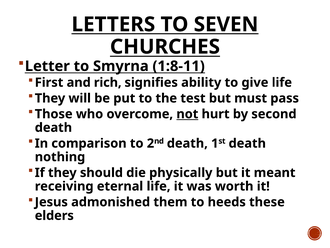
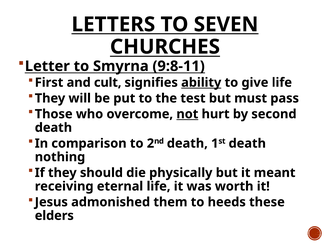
1:8-11: 1:8-11 -> 9:8-11
rich: rich -> cult
ability underline: none -> present
